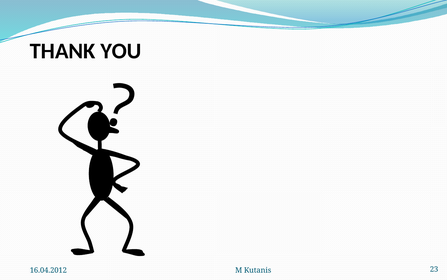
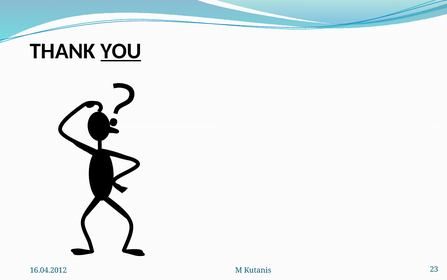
YOU underline: none -> present
